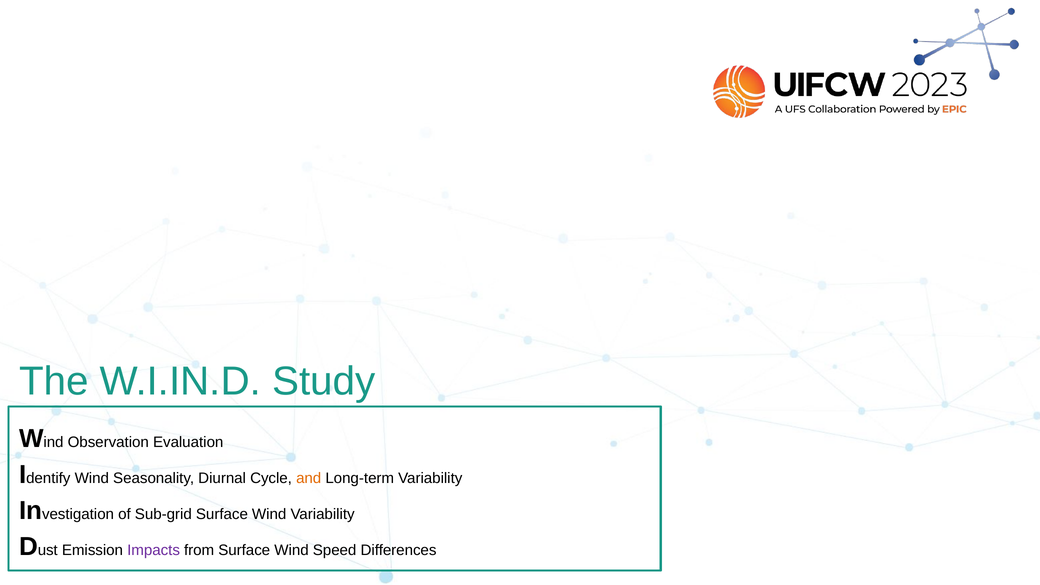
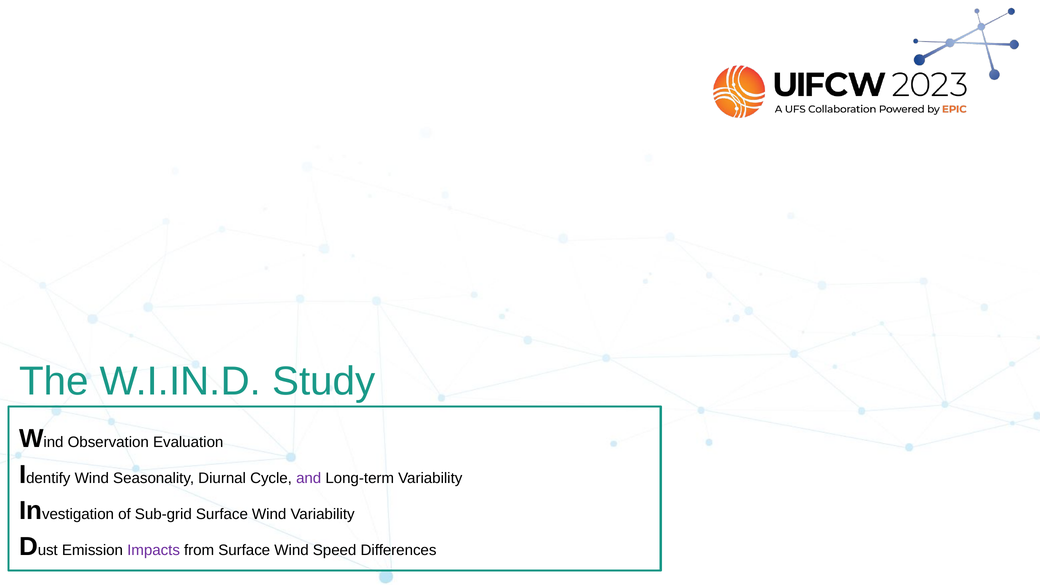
and colour: orange -> purple
